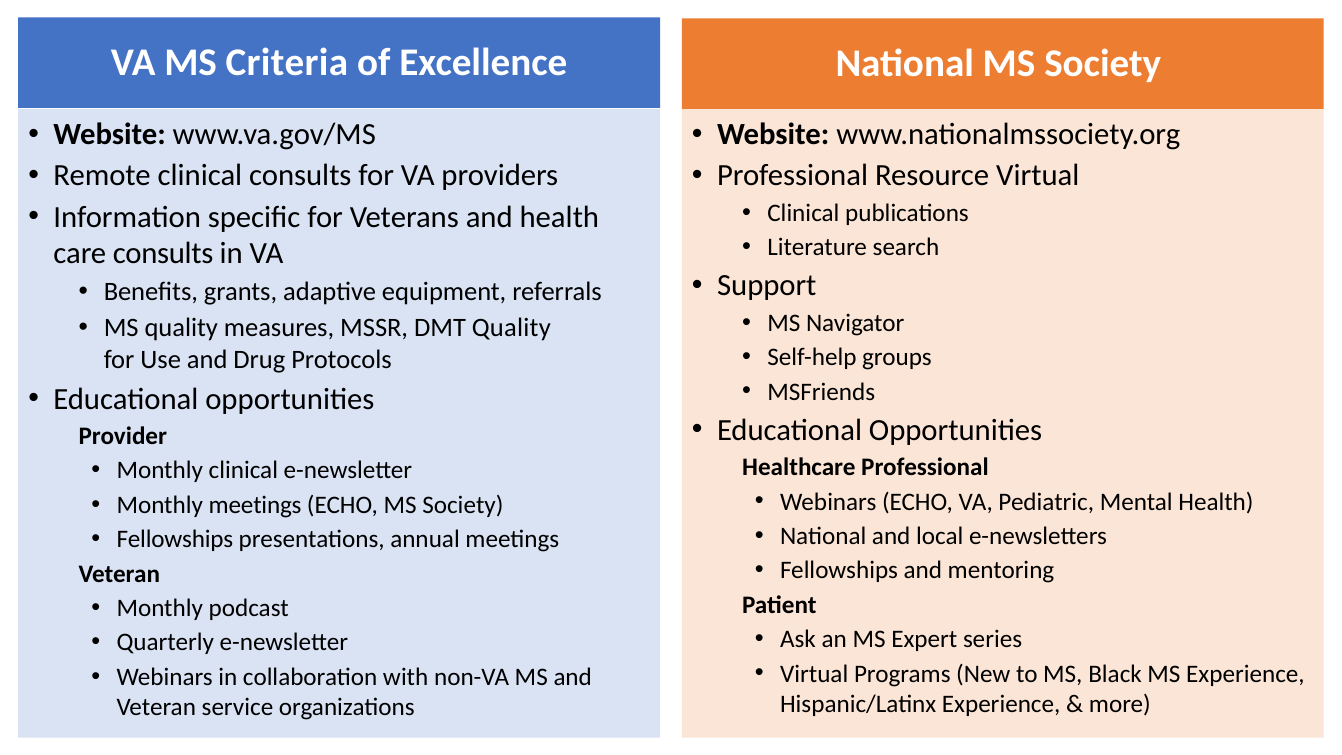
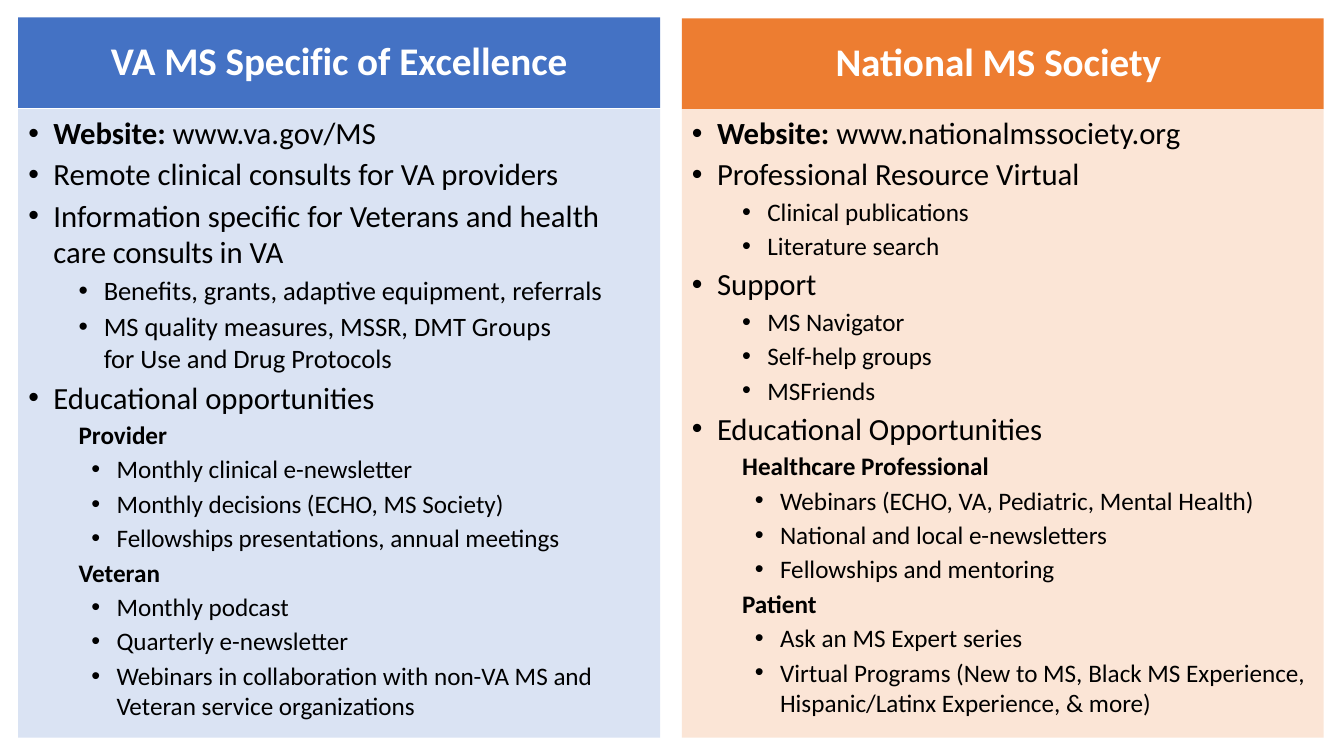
MS Criteria: Criteria -> Specific
DMT Quality: Quality -> Groups
Monthly meetings: meetings -> decisions
